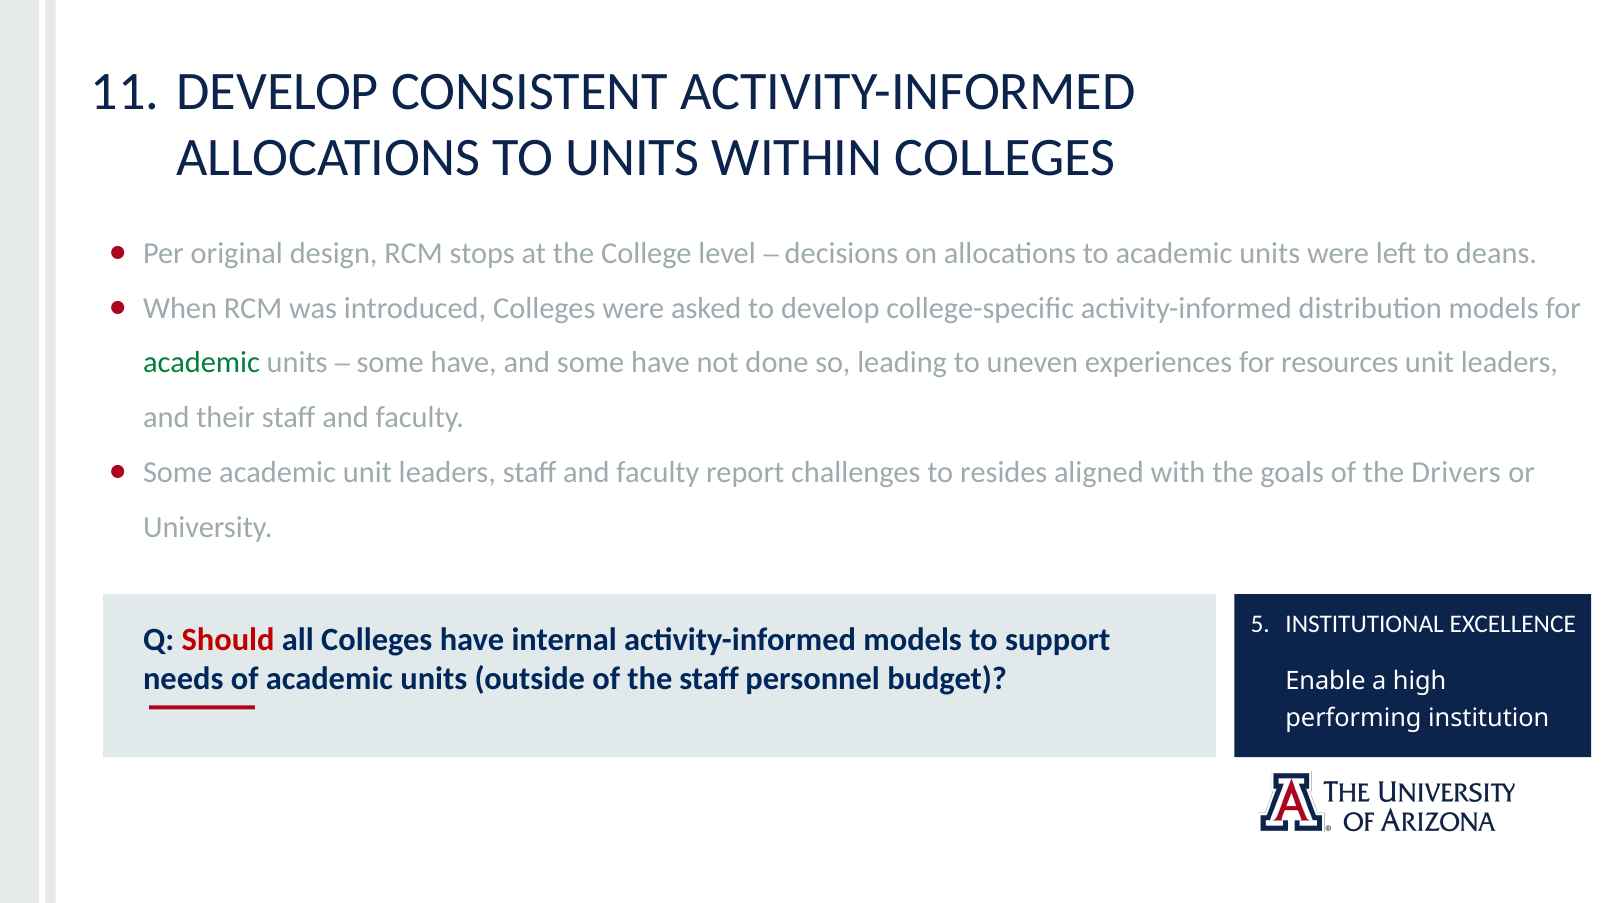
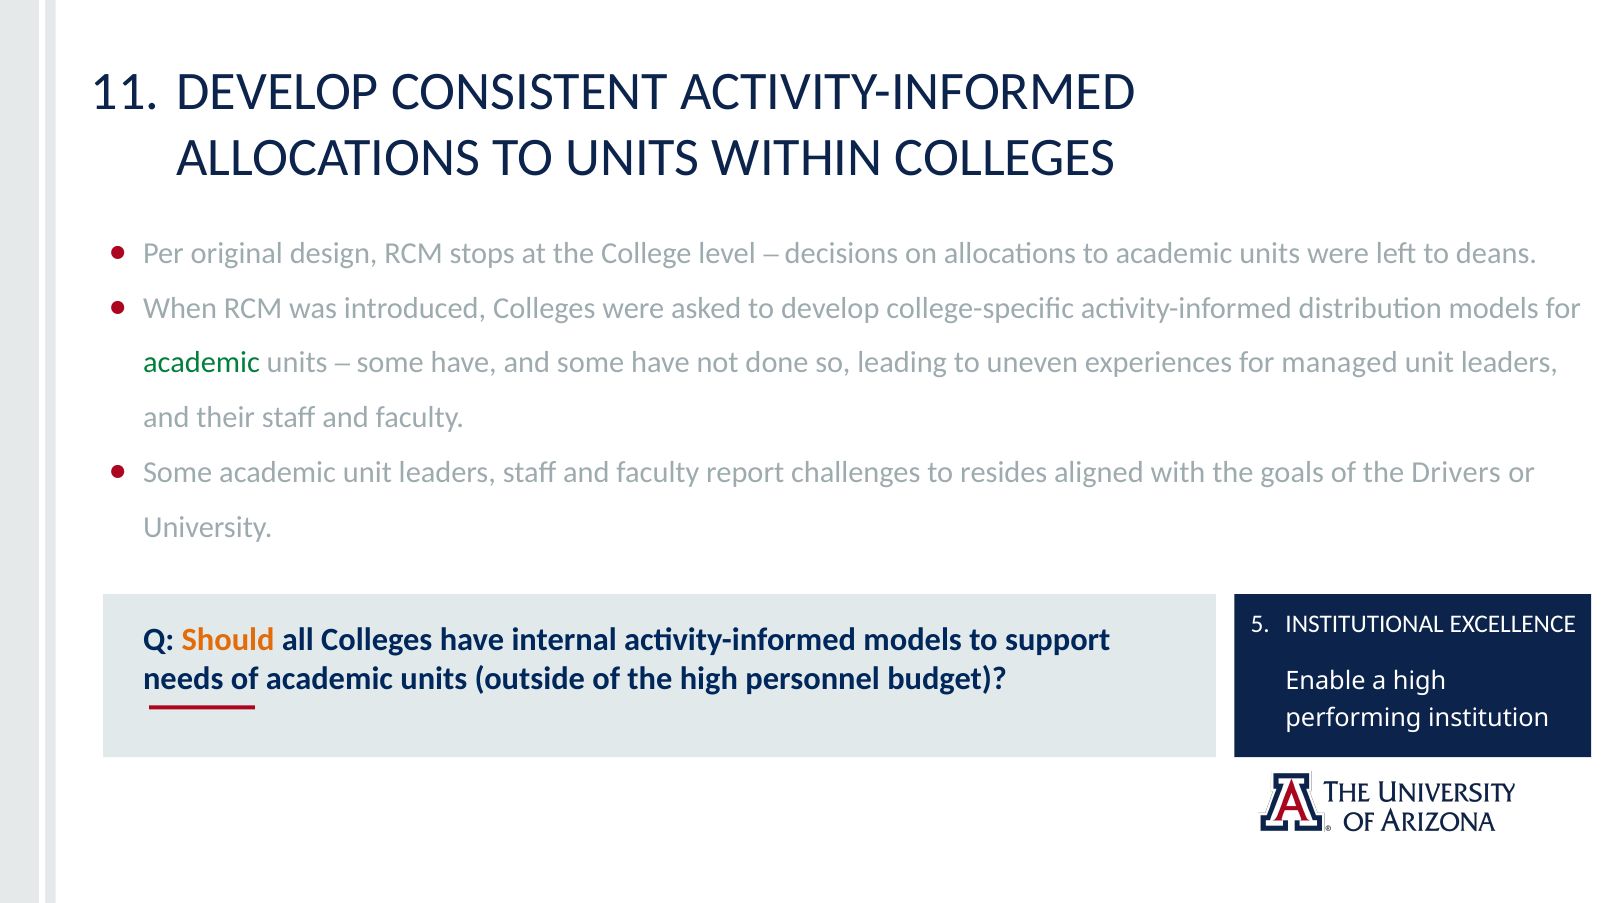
resources: resources -> managed
Should colour: red -> orange
the staff: staff -> high
